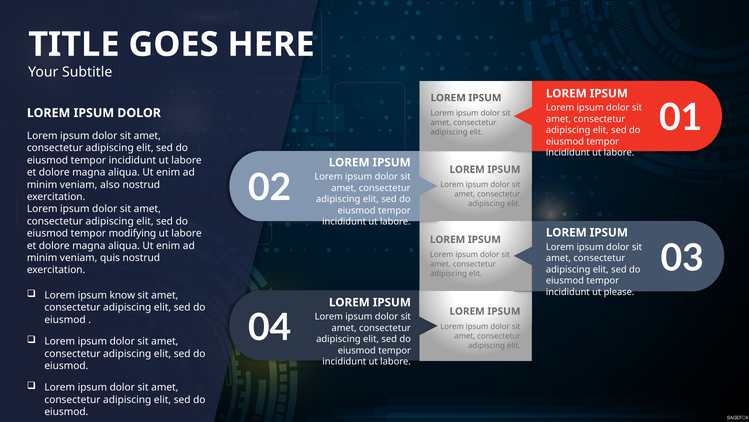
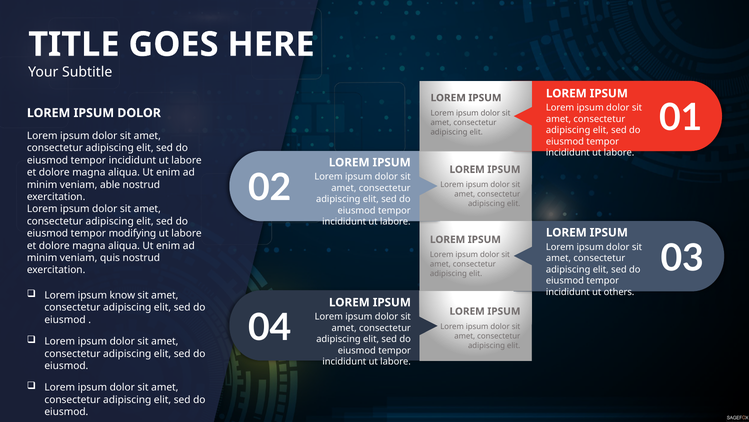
also: also -> able
please: please -> others
